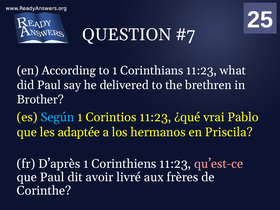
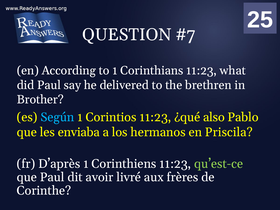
vrai: vrai -> also
adaptée: adaptée -> enviaba
qu’est-ce colour: pink -> light green
